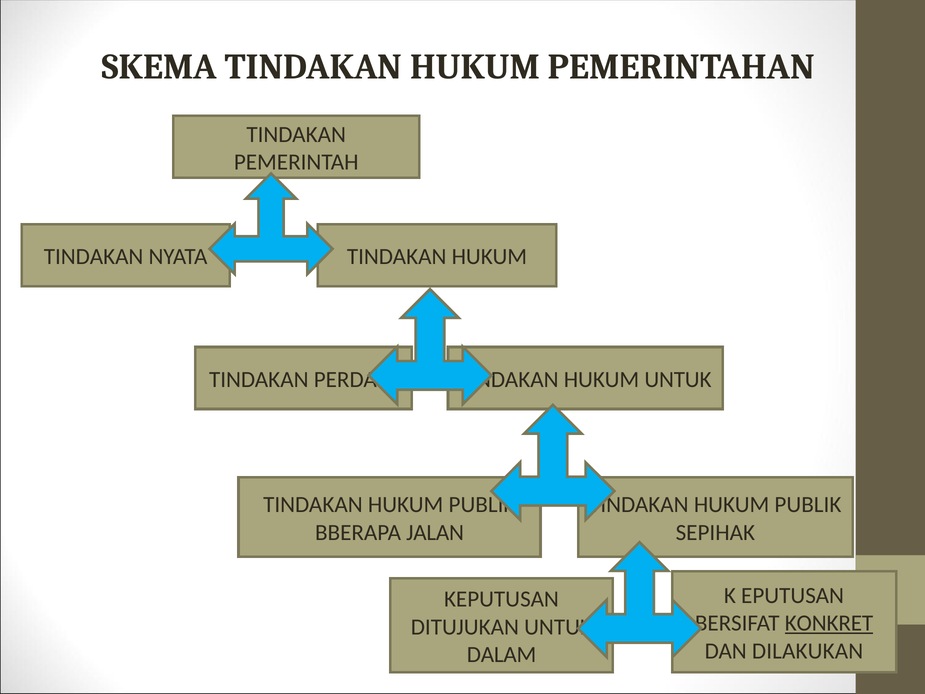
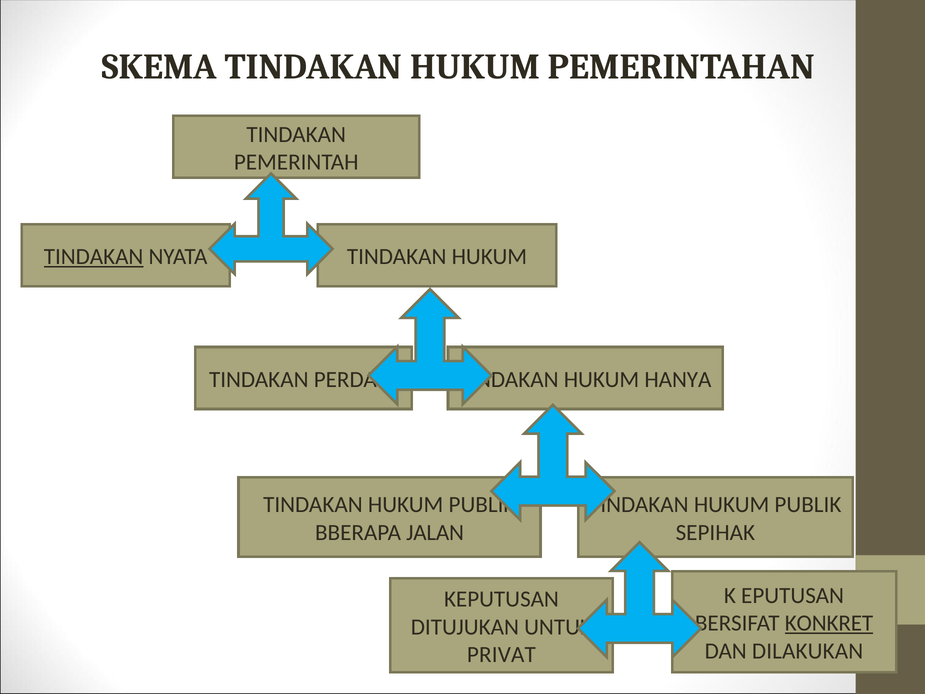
TINDAKAN at (94, 257) underline: none -> present
HUKUM UNTUK: UNTUK -> HANYA
DALAM: DALAM -> PRIVAT
